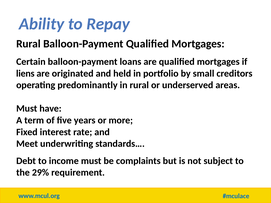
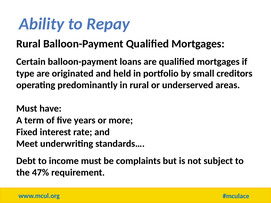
liens: liens -> type
29%: 29% -> 47%
